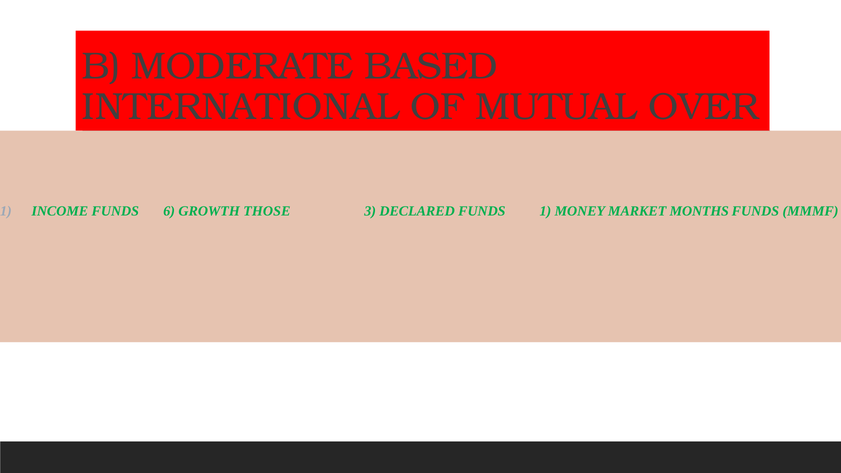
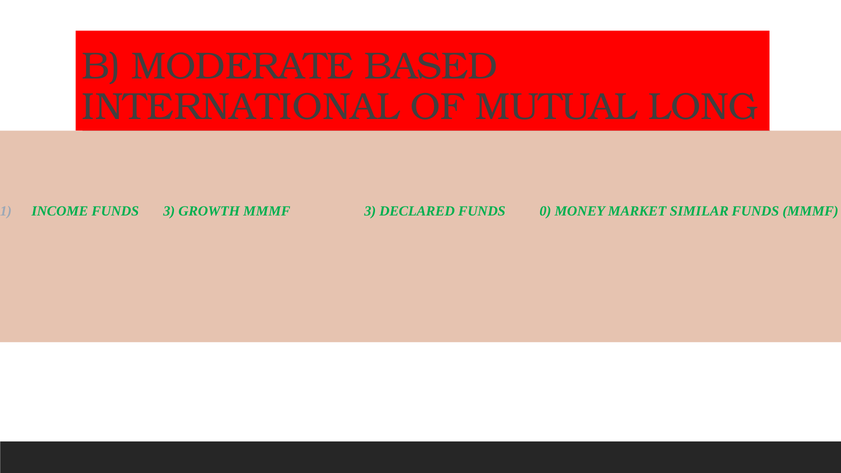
OVER: OVER -> LONG
FUNDS 6: 6 -> 3
GROWTH THOSE: THOSE -> MMMF
FUNDS 1: 1 -> 0
MONTHS: MONTHS -> SIMILAR
